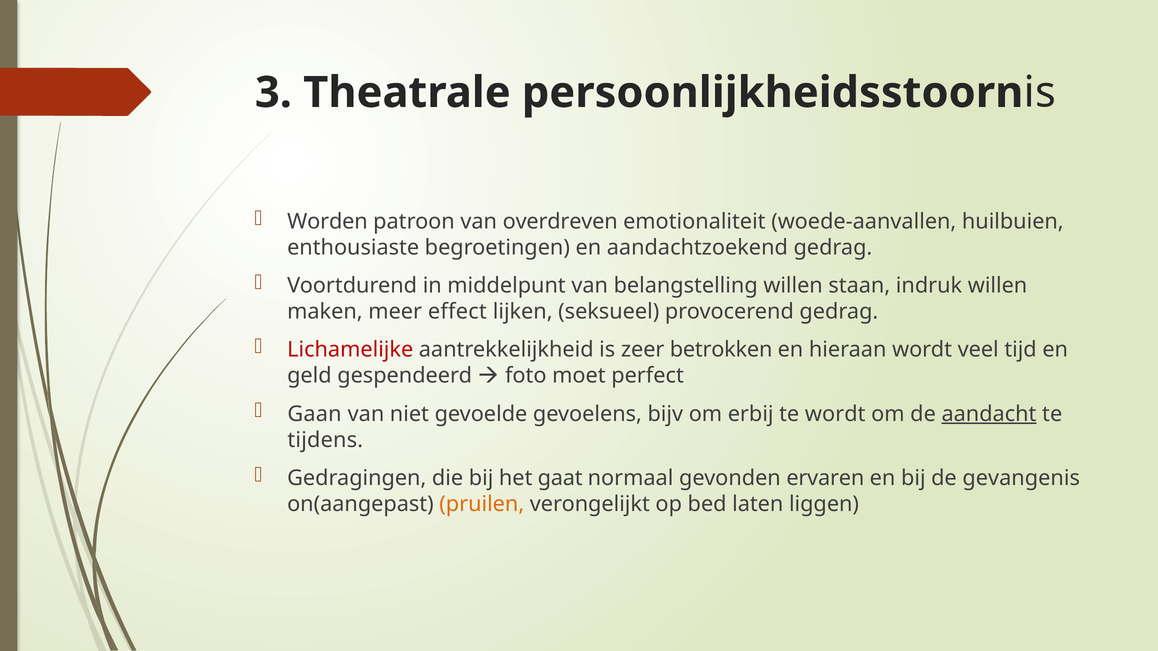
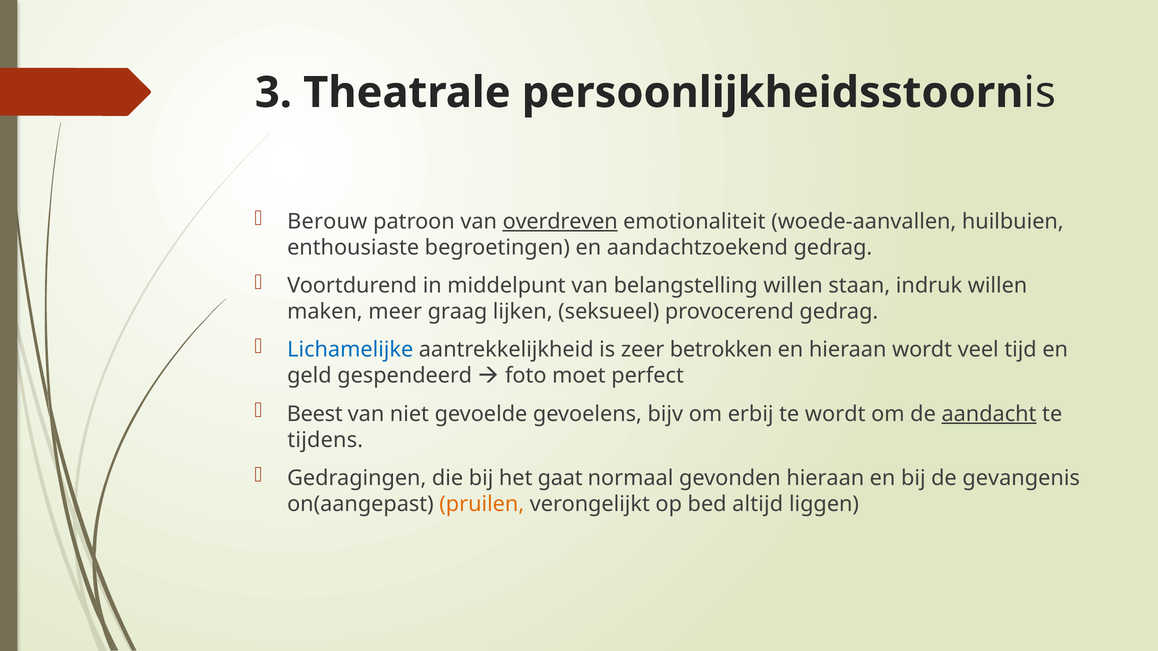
Worden: Worden -> Berouw
overdreven underline: none -> present
effect: effect -> graag
Lichamelijke colour: red -> blue
Gaan: Gaan -> Beest
gevonden ervaren: ervaren -> hieraan
laten: laten -> altijd
